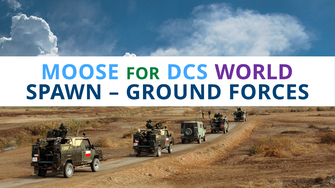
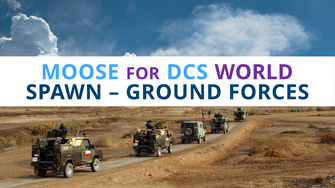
FOR colour: green -> purple
